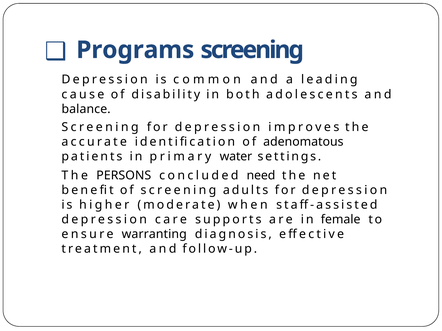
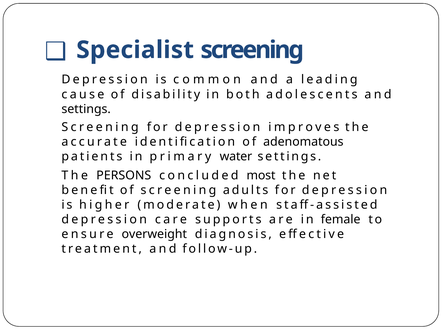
Programs: Programs -> Specialist
balance at (86, 109): balance -> settings
need: need -> most
warranting: warranting -> overweight
